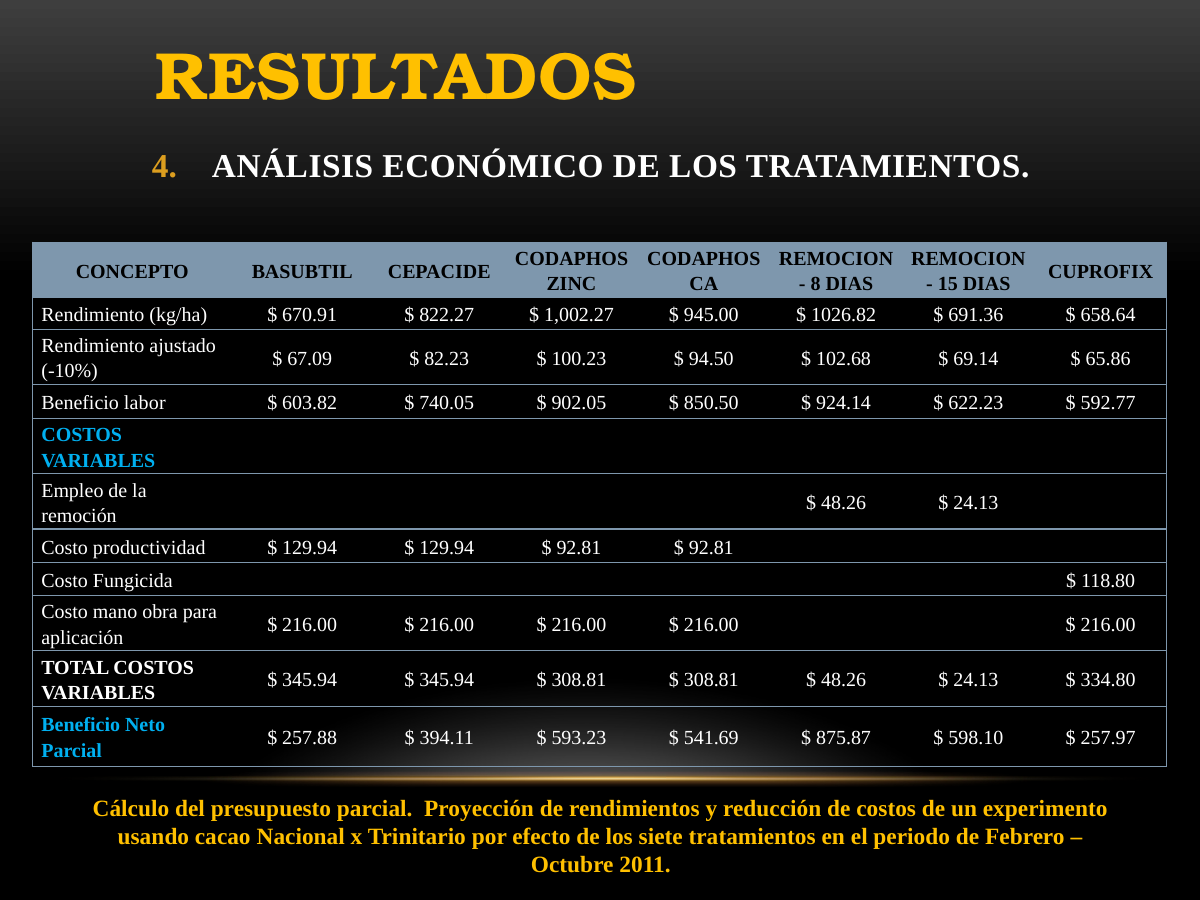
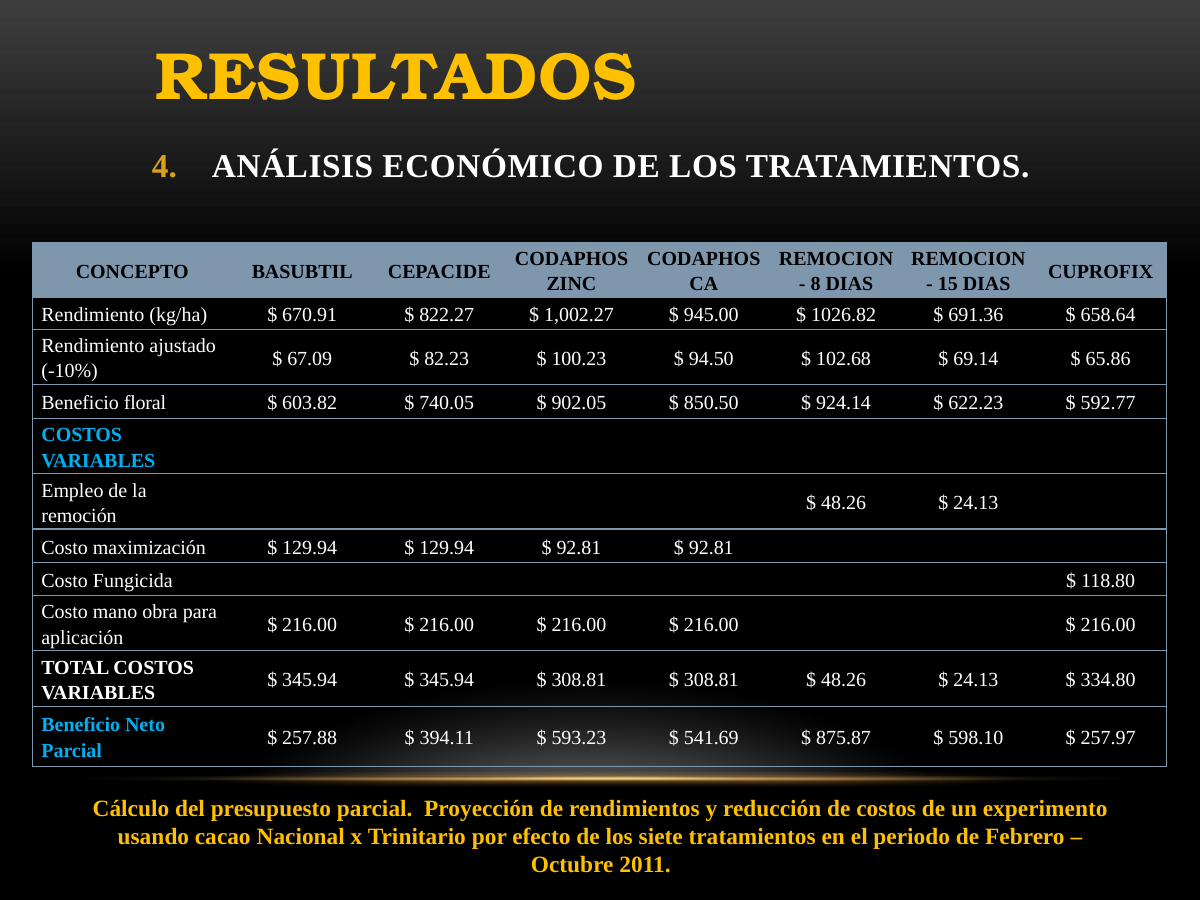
labor: labor -> floral
productividad: productividad -> maximización
